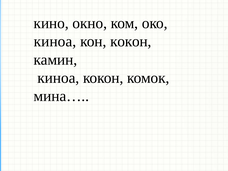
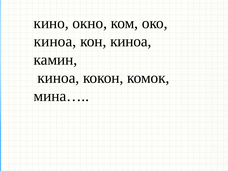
кон кокон: кокон -> киноа
